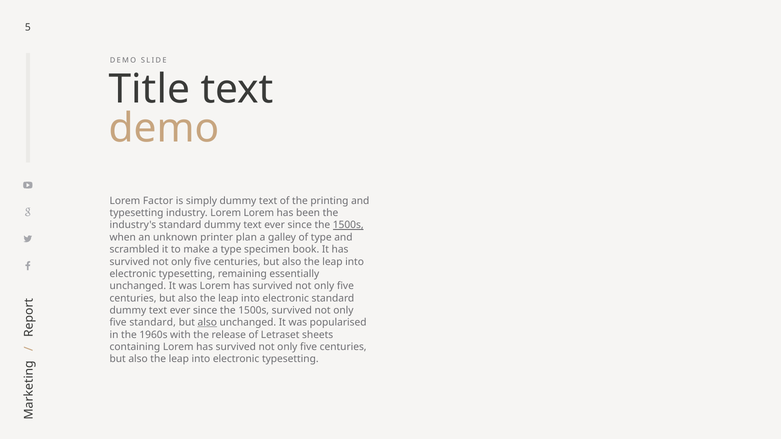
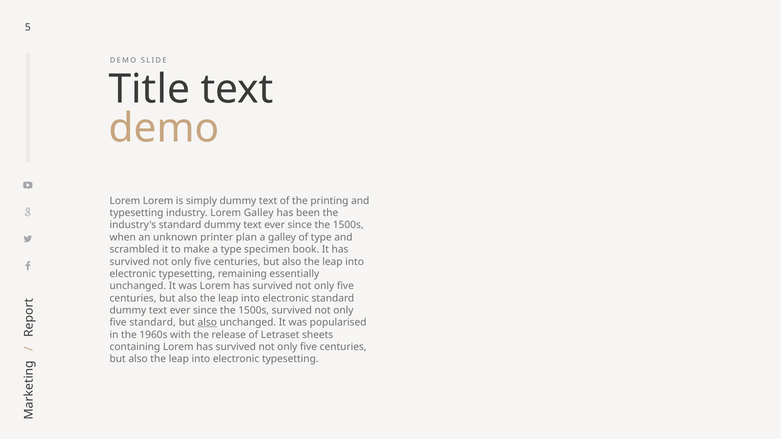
Lorem Factor: Factor -> Lorem
Lorem Lorem: Lorem -> Galley
1500s at (348, 225) underline: present -> none
